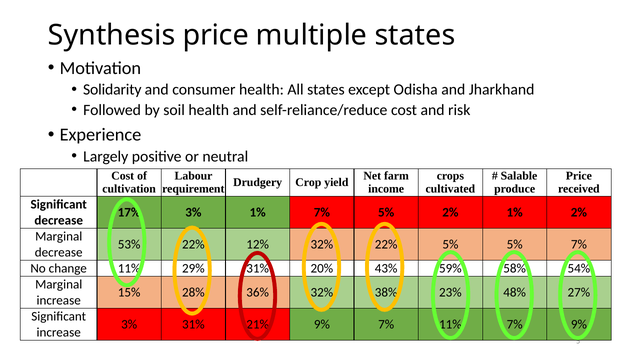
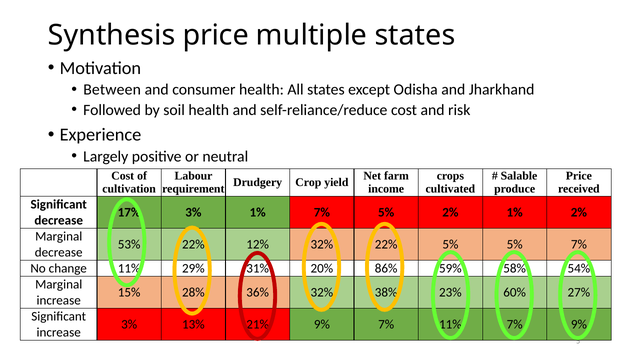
Solidarity: Solidarity -> Between
43%: 43% -> 86%
48%: 48% -> 60%
3% 31%: 31% -> 13%
